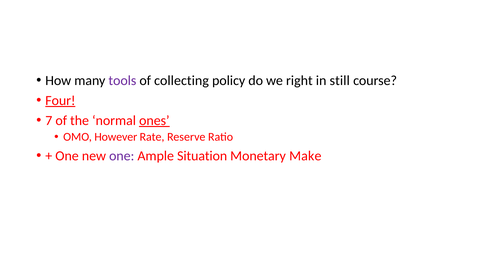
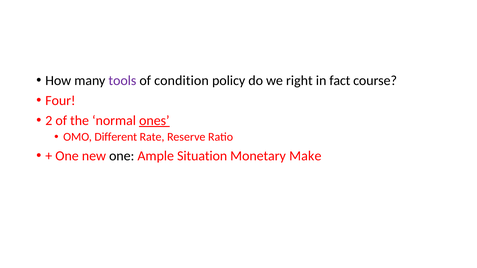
collecting: collecting -> condition
still: still -> fact
Four underline: present -> none
7: 7 -> 2
However: However -> Different
one at (122, 156) colour: purple -> black
